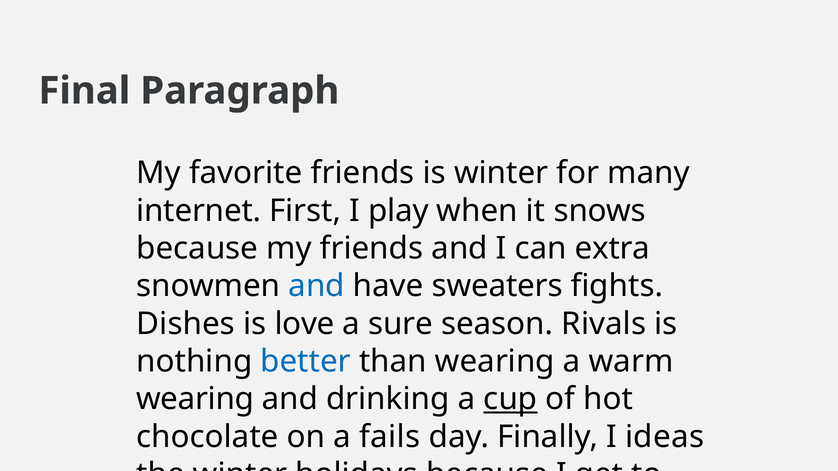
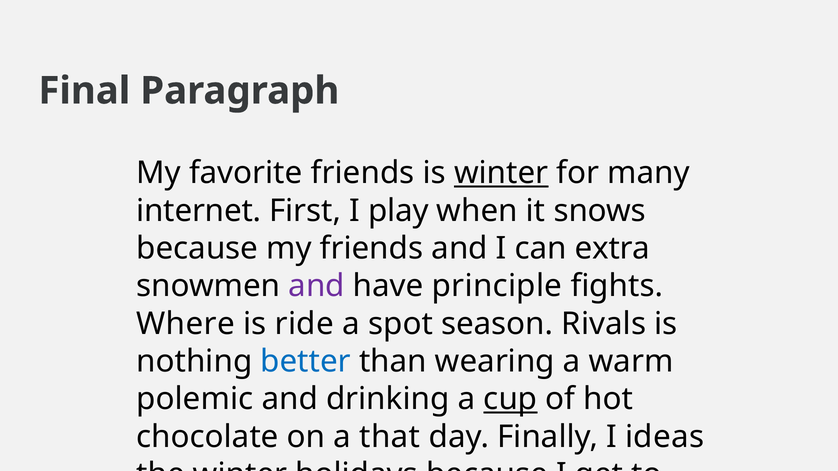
winter at (501, 173) underline: none -> present
and at (317, 286) colour: blue -> purple
sweaters: sweaters -> principle
Dishes: Dishes -> Where
love: love -> ride
sure: sure -> spot
wearing at (195, 399): wearing -> polemic
fails: fails -> that
